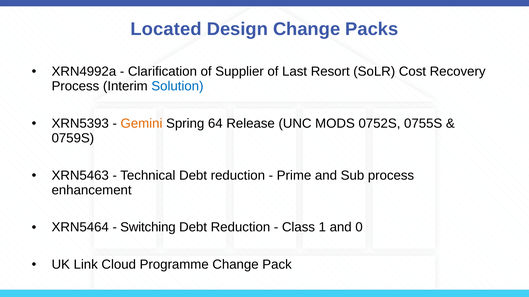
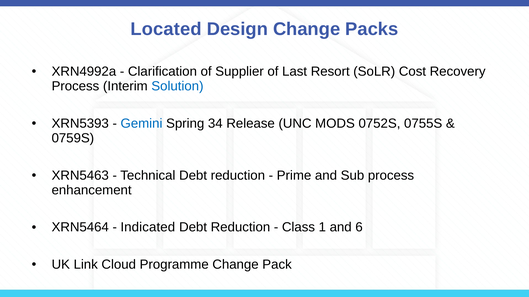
Gemini colour: orange -> blue
64: 64 -> 34
Switching: Switching -> Indicated
0: 0 -> 6
